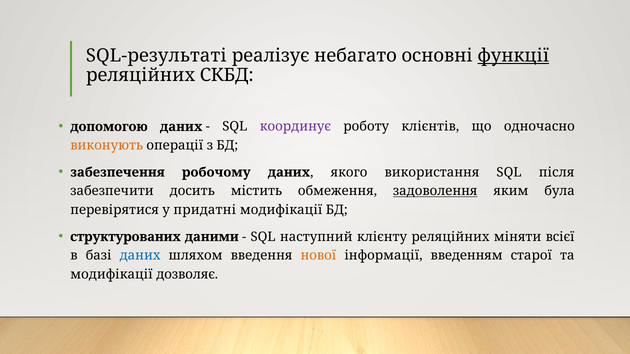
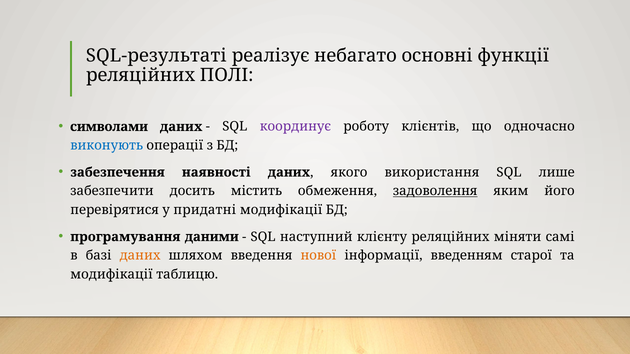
функції underline: present -> none
СКБД: СКБД -> ПОЛІ
допомогою: допомогою -> символами
виконують colour: orange -> blue
робочому: робочому -> наявності
після: після -> лише
була: була -> його
структурованих: структурованих -> програмування
всієї: всієї -> самі
даних at (140, 256) colour: blue -> orange
дозволяє: дозволяє -> таблицю
